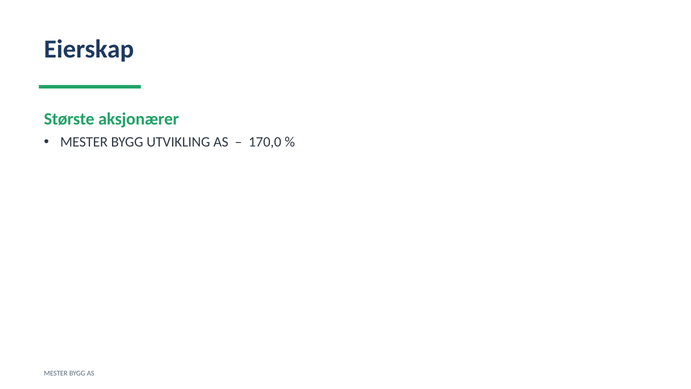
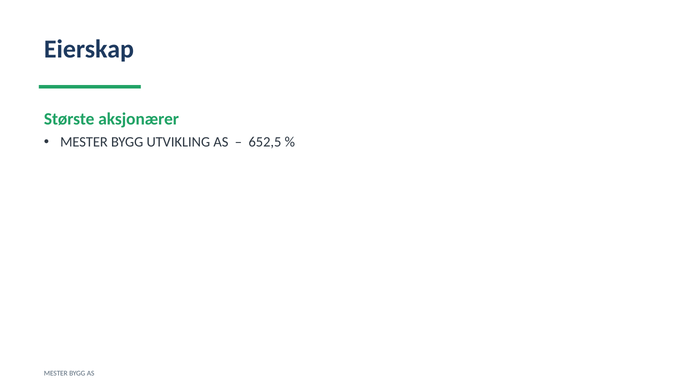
170,0: 170,0 -> 652,5
